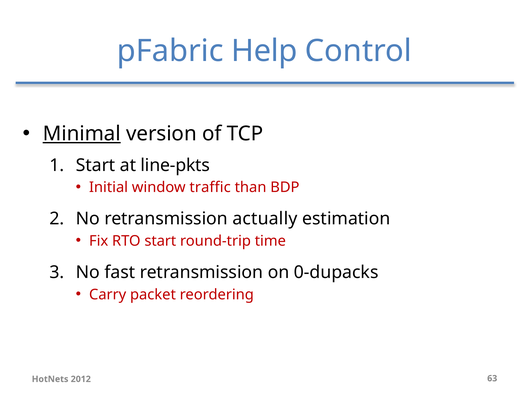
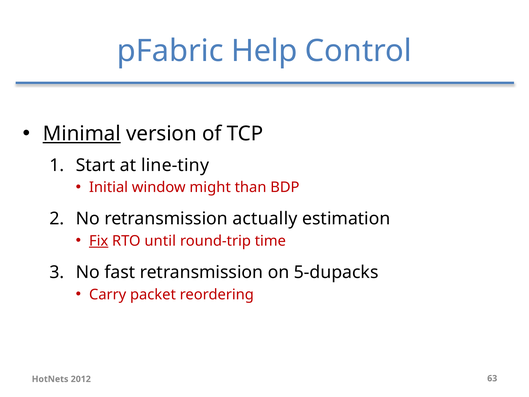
line-pkts: line-pkts -> line-tiny
traffic: traffic -> might
Fix underline: none -> present
RTO start: start -> until
0-dupacks: 0-dupacks -> 5-dupacks
